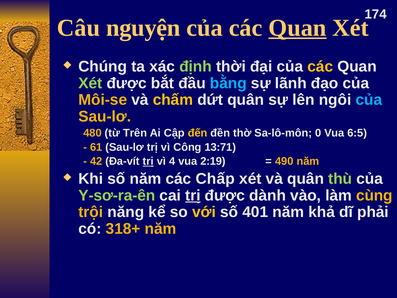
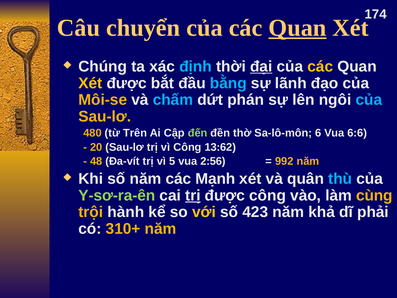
nguyện: nguyện -> chuyển
định colour: light green -> light blue
đại underline: none -> present
Xét at (90, 83) colour: light green -> yellow
chấm colour: yellow -> light blue
dứt quân: quân -> phán
đến colour: yellow -> light green
0: 0 -> 6
6:5: 6:5 -> 6:6
61: 61 -> 20
13:71: 13:71 -> 13:62
42: 42 -> 48
trị at (148, 161) underline: present -> none
4: 4 -> 5
2:19: 2:19 -> 2:56
490: 490 -> 992
Chấp: Chấp -> Mạnh
thù colour: light green -> light blue
được dành: dành -> công
năng: năng -> hành
401: 401 -> 423
318+: 318+ -> 310+
